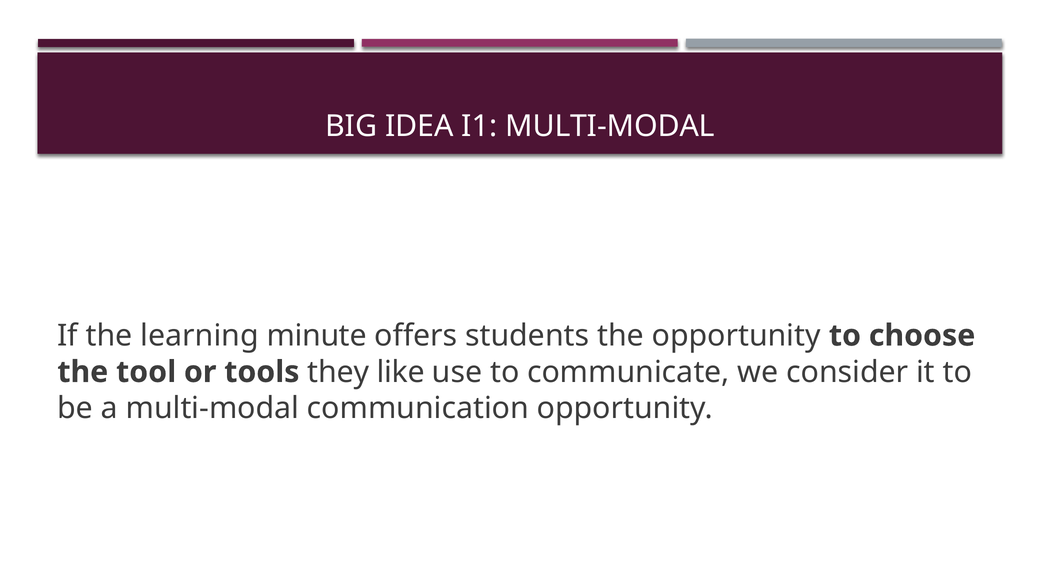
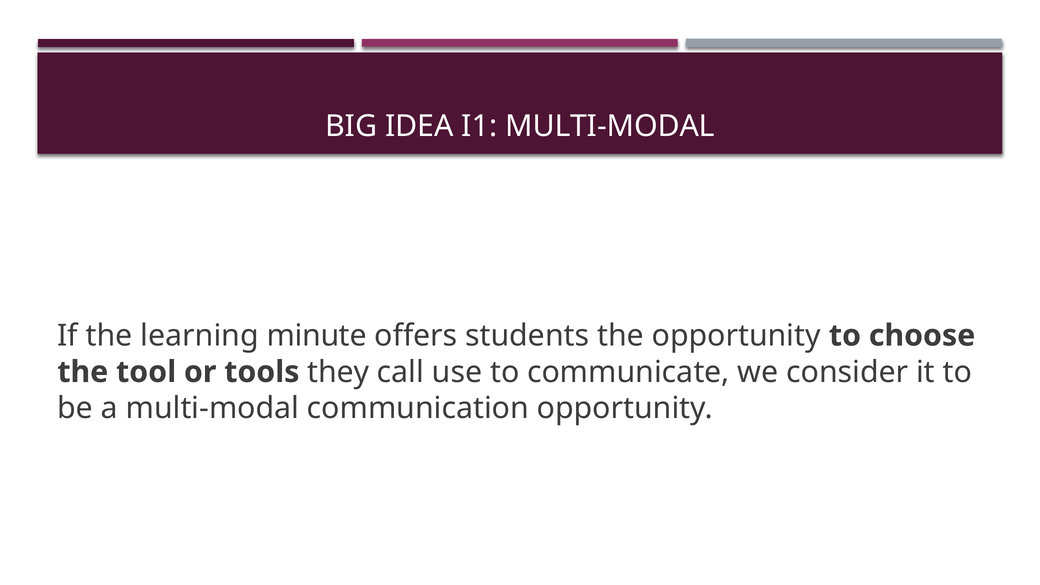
like: like -> call
